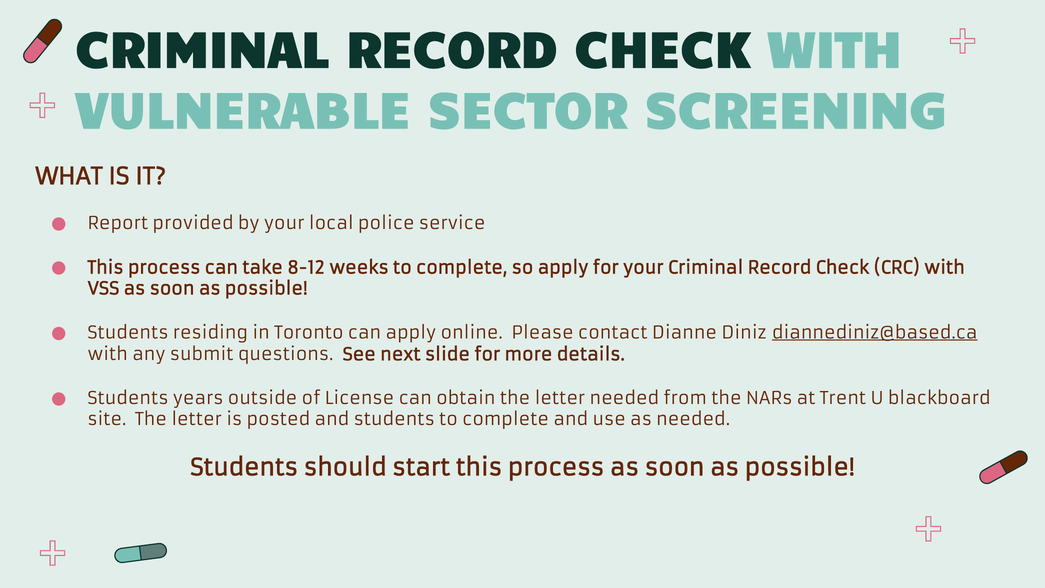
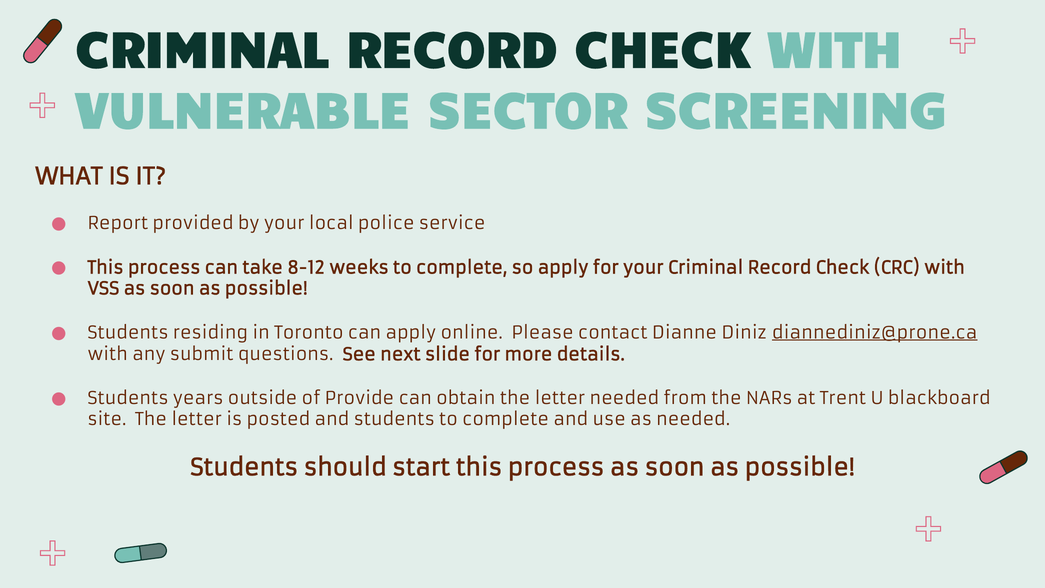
diannediniz@based.ca: diannediniz@based.ca -> diannediniz@prone.ca
License: License -> Provide
